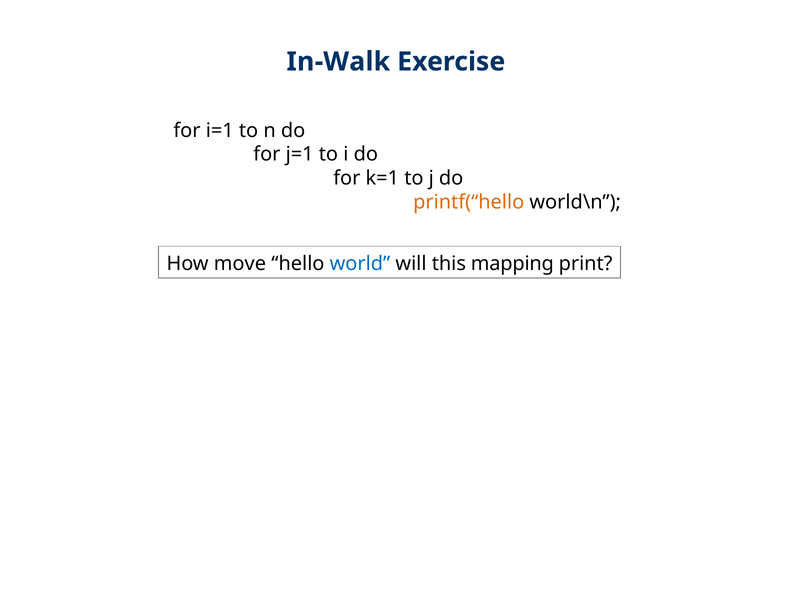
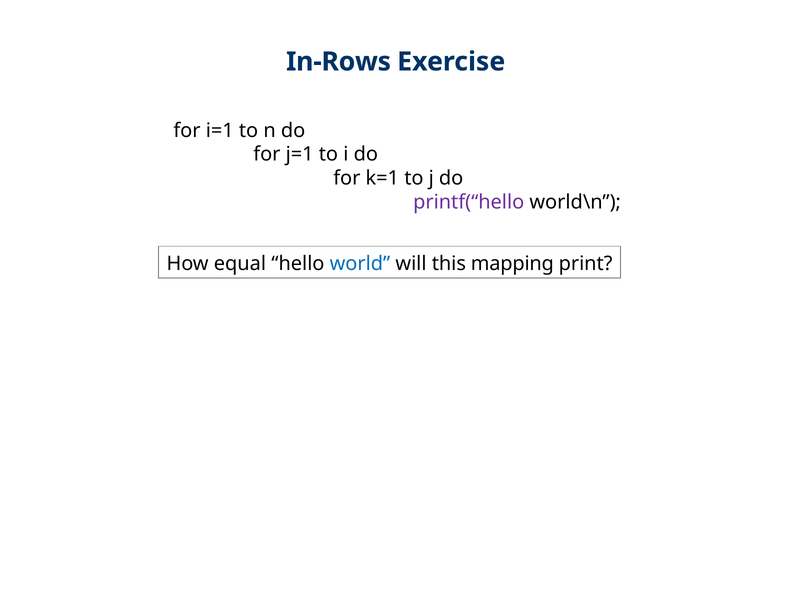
In-Walk: In-Walk -> In-Rows
printf(“hello colour: orange -> purple
move: move -> equal
